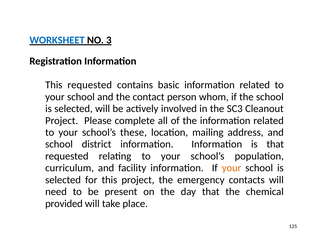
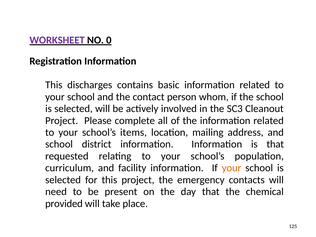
WORKSHEET colour: blue -> purple
3: 3 -> 0
This requested: requested -> discharges
these: these -> items
